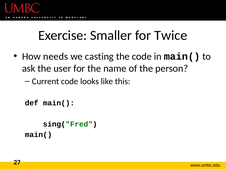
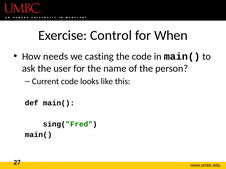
Smaller: Smaller -> Control
Twice: Twice -> When
